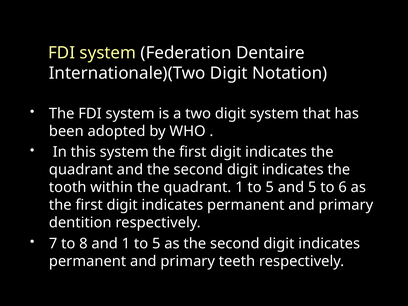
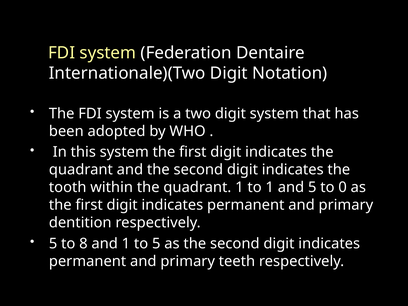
quadrant 1 to 5: 5 -> 1
6: 6 -> 0
7 at (53, 244): 7 -> 5
